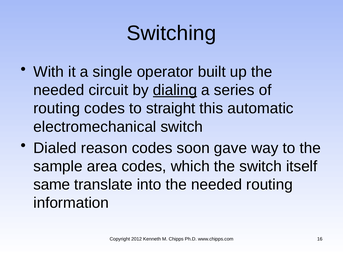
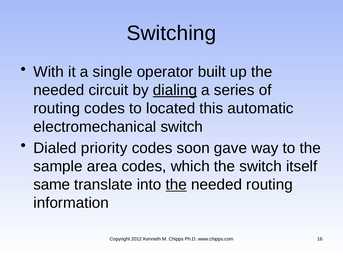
straight: straight -> located
reason: reason -> priority
the at (176, 185) underline: none -> present
